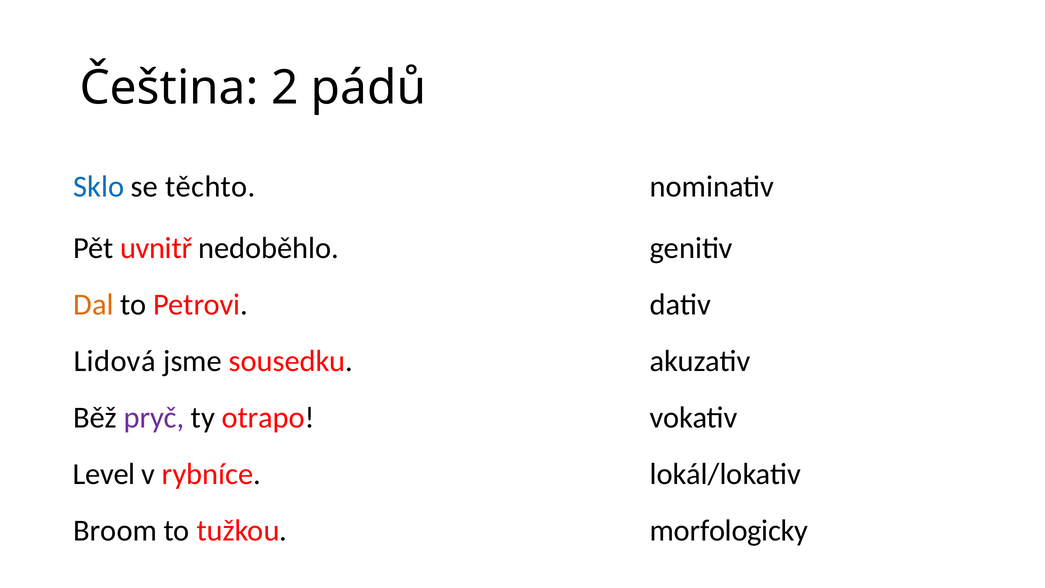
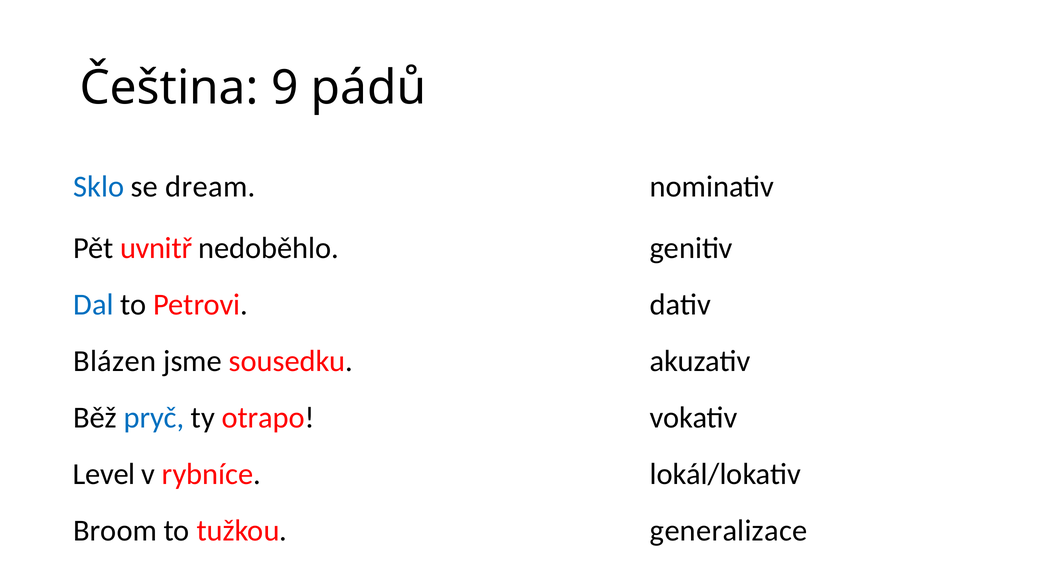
2: 2 -> 9
těchto: těchto -> dream
Dal colour: orange -> blue
Lidová: Lidová -> Blázen
pryč colour: purple -> blue
morfologicky: morfologicky -> generalizace
